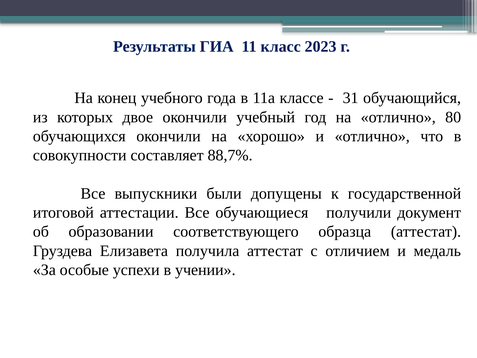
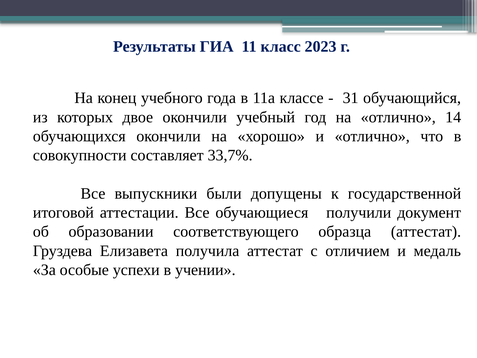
80: 80 -> 14
88,7%: 88,7% -> 33,7%
